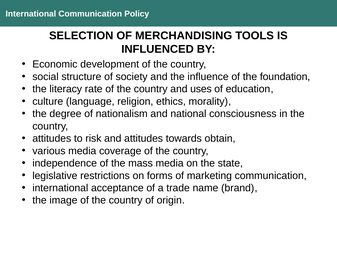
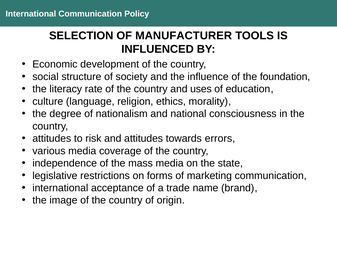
MERCHANDISING: MERCHANDISING -> MANUFACTURER
obtain: obtain -> errors
